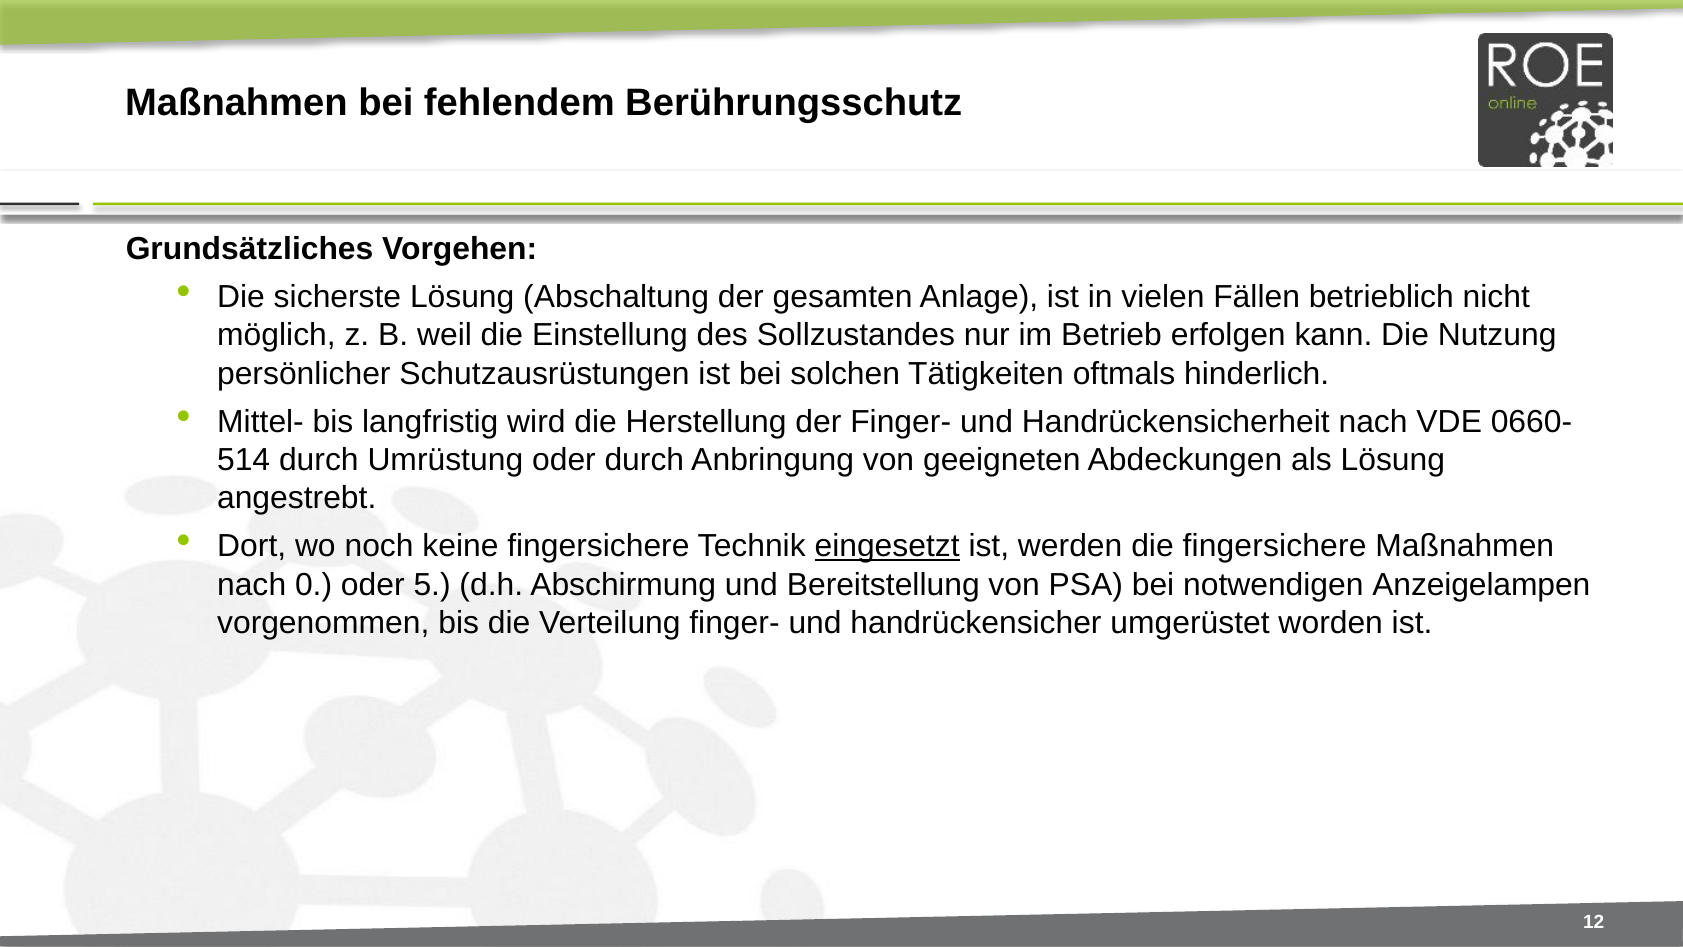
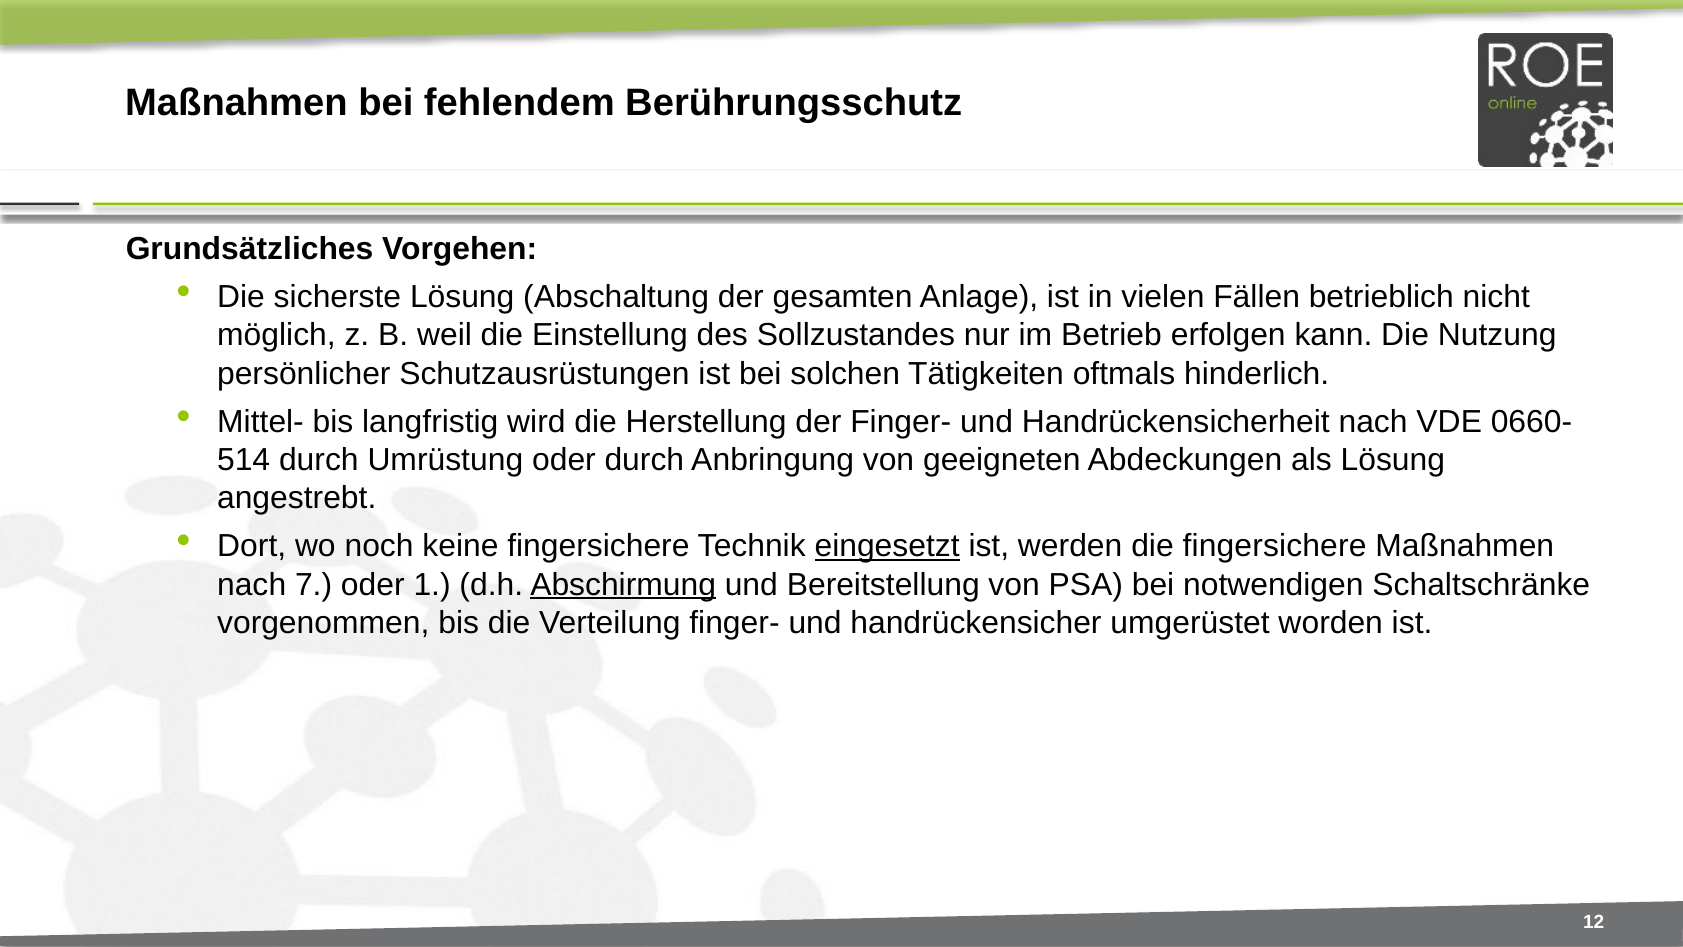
0: 0 -> 7
5: 5 -> 1
Abschirmung underline: none -> present
Anzeigelampen: Anzeigelampen -> Schaltschränke
